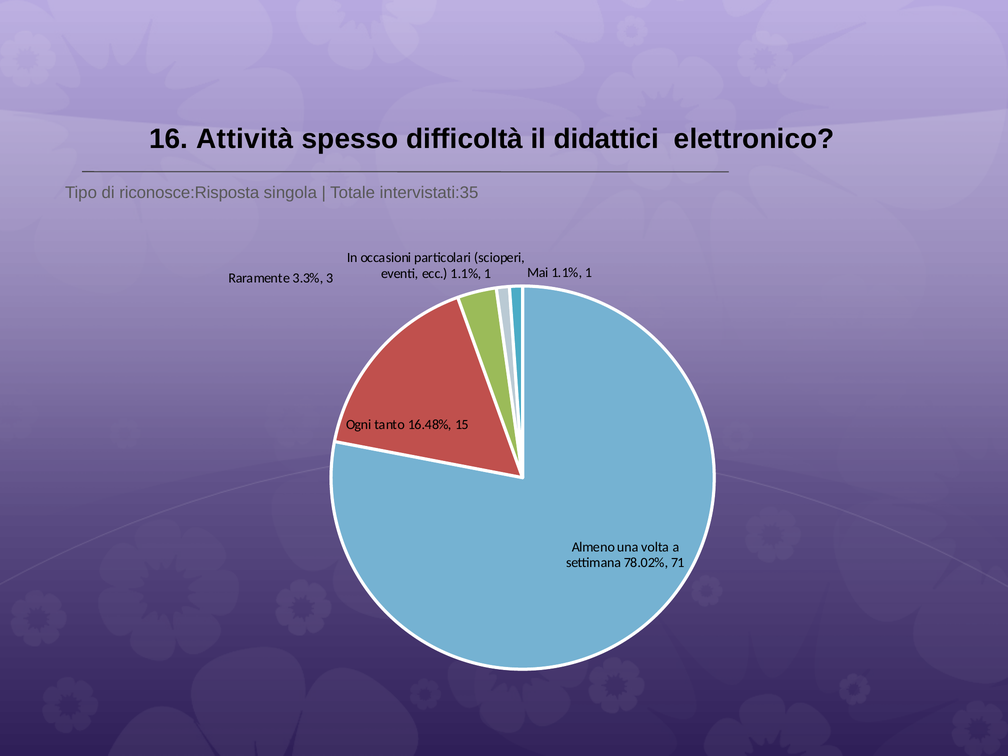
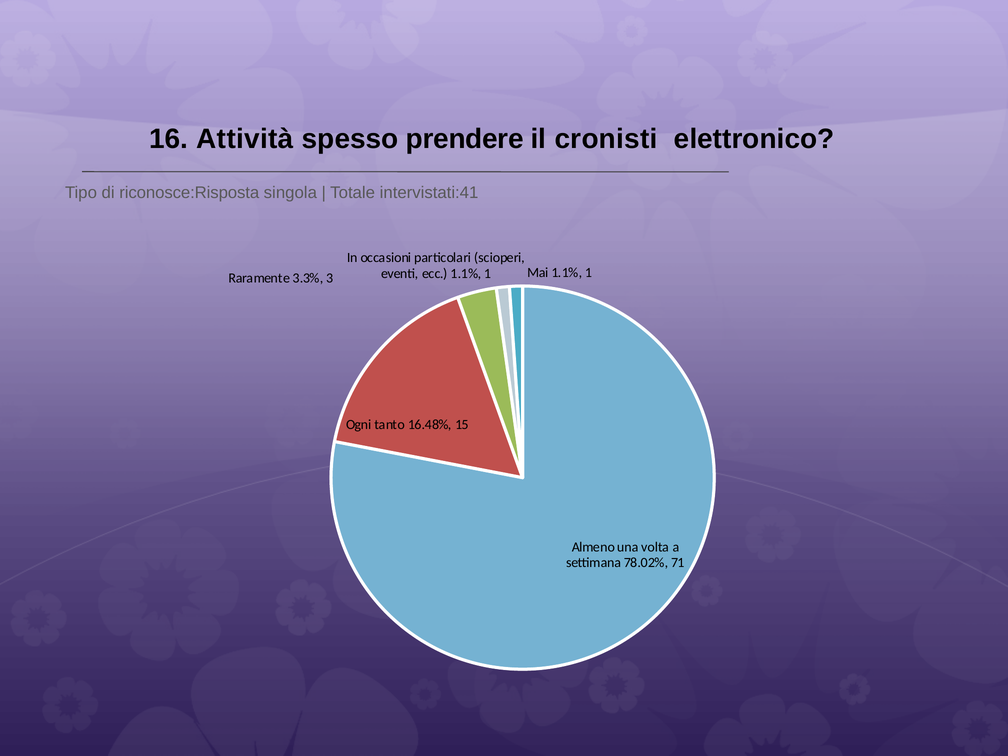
difficoltà: difficoltà -> prendere
didattici: didattici -> cronisti
intervistati:35: intervistati:35 -> intervistati:41
